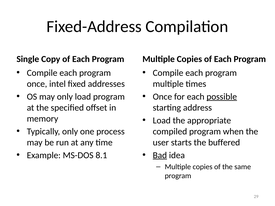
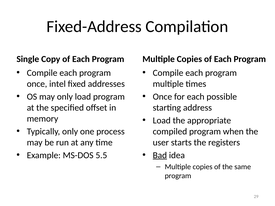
possible underline: present -> none
buffered: buffered -> registers
8.1: 8.1 -> 5.5
